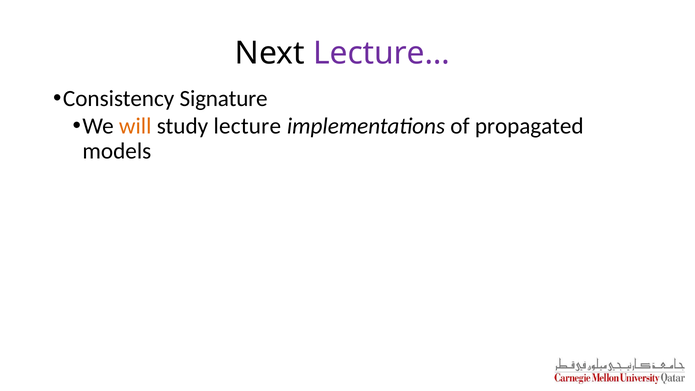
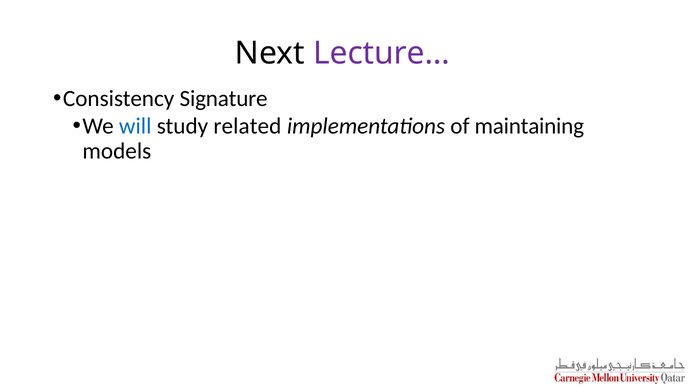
will colour: orange -> blue
lecture: lecture -> related
propagated: propagated -> maintaining
